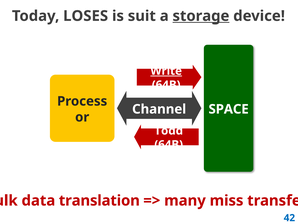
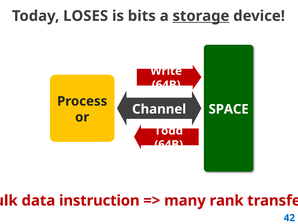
suit: suit -> bits
Write underline: present -> none
translation: translation -> instruction
miss: miss -> rank
